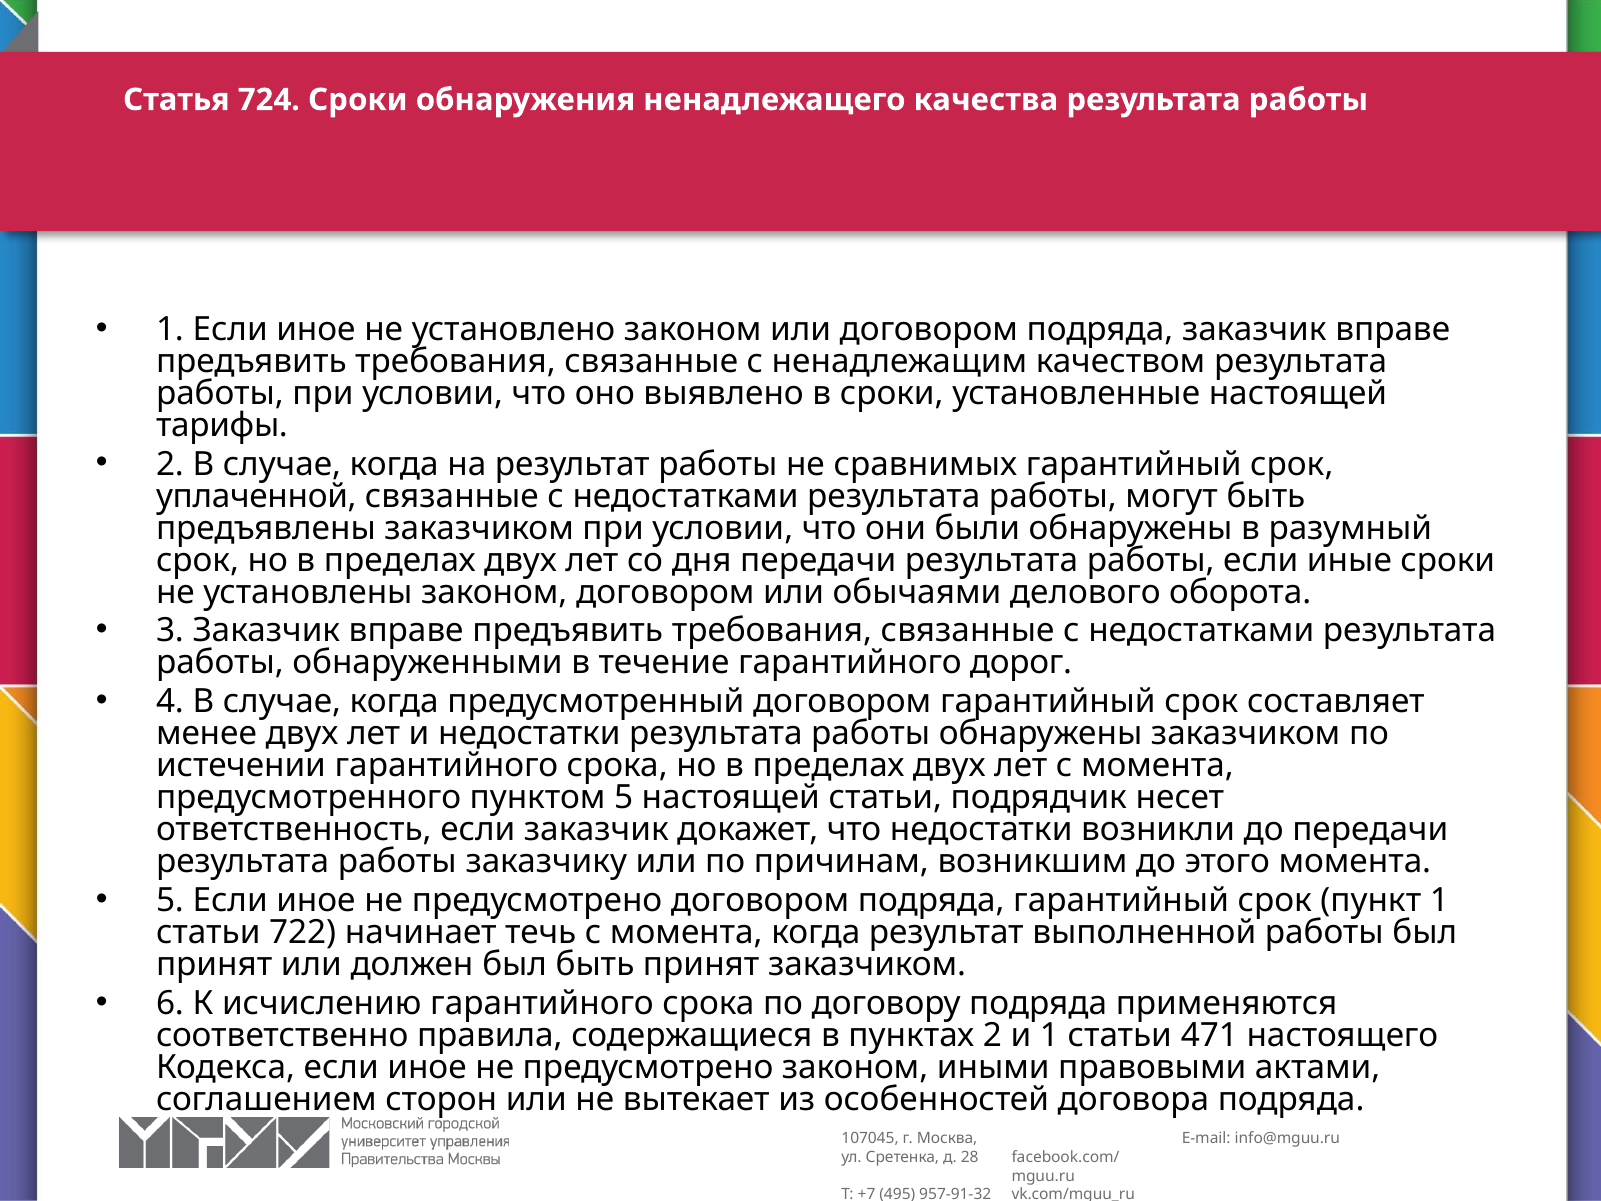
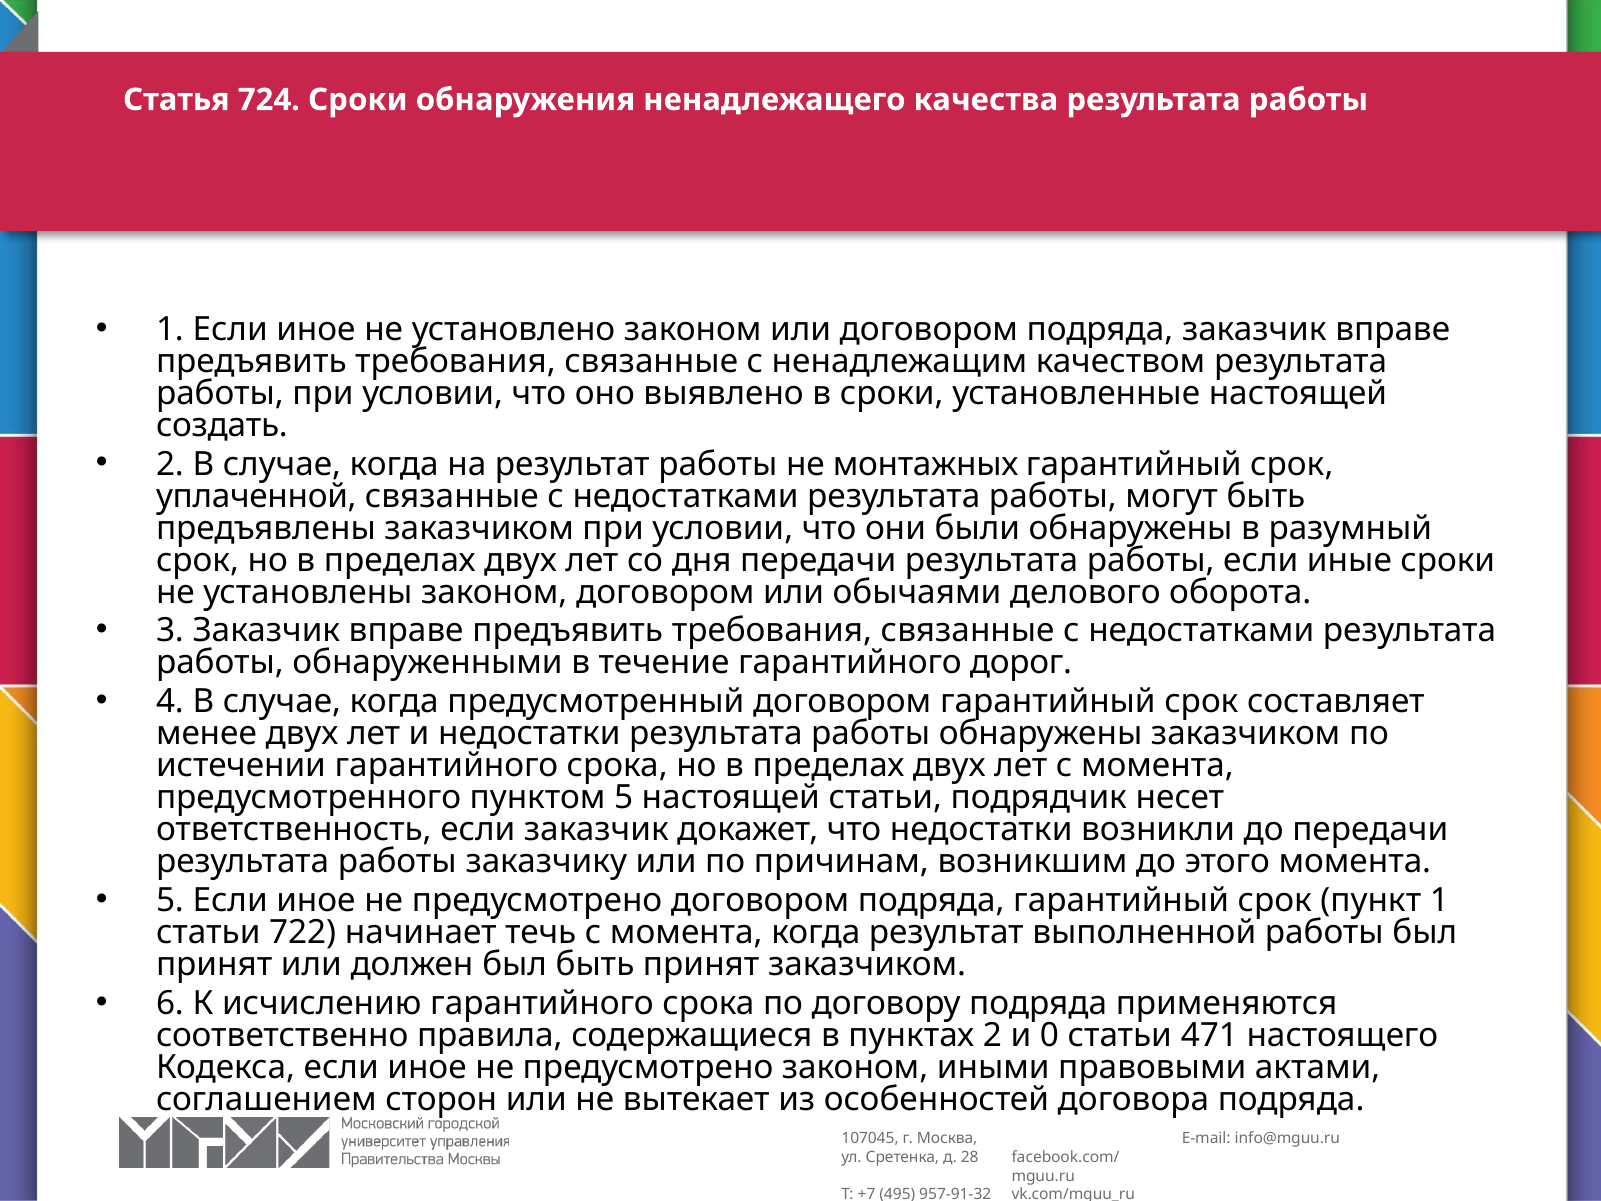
тарифы: тарифы -> создать
сравнимых: сравнимых -> монтажных
и 1: 1 -> 0
